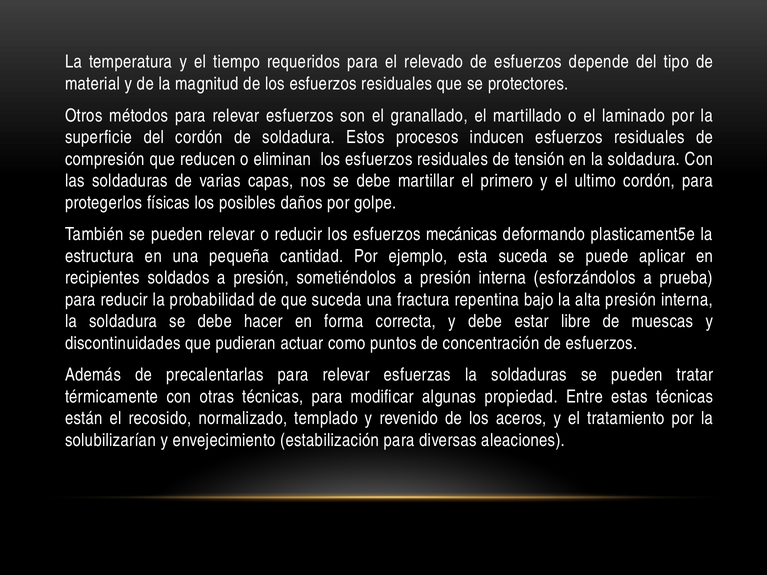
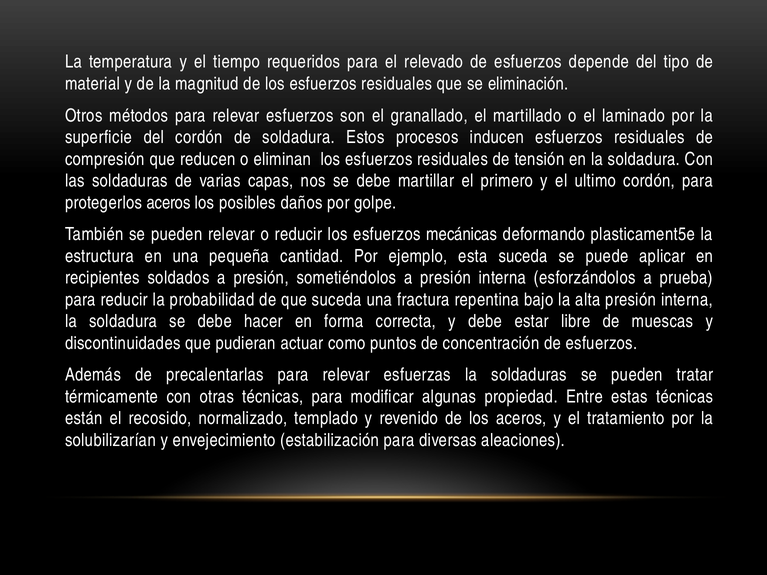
protectores: protectores -> eliminación
protegerlos físicas: físicas -> aceros
